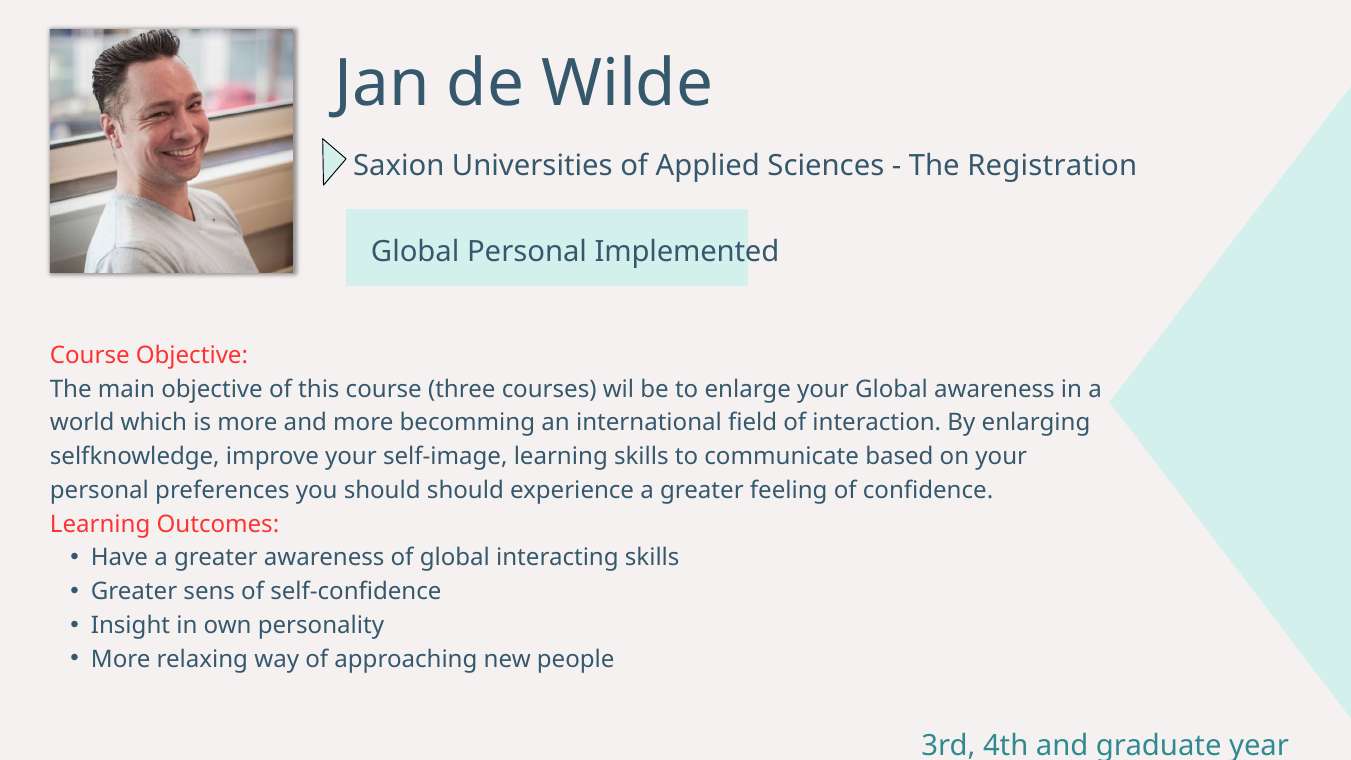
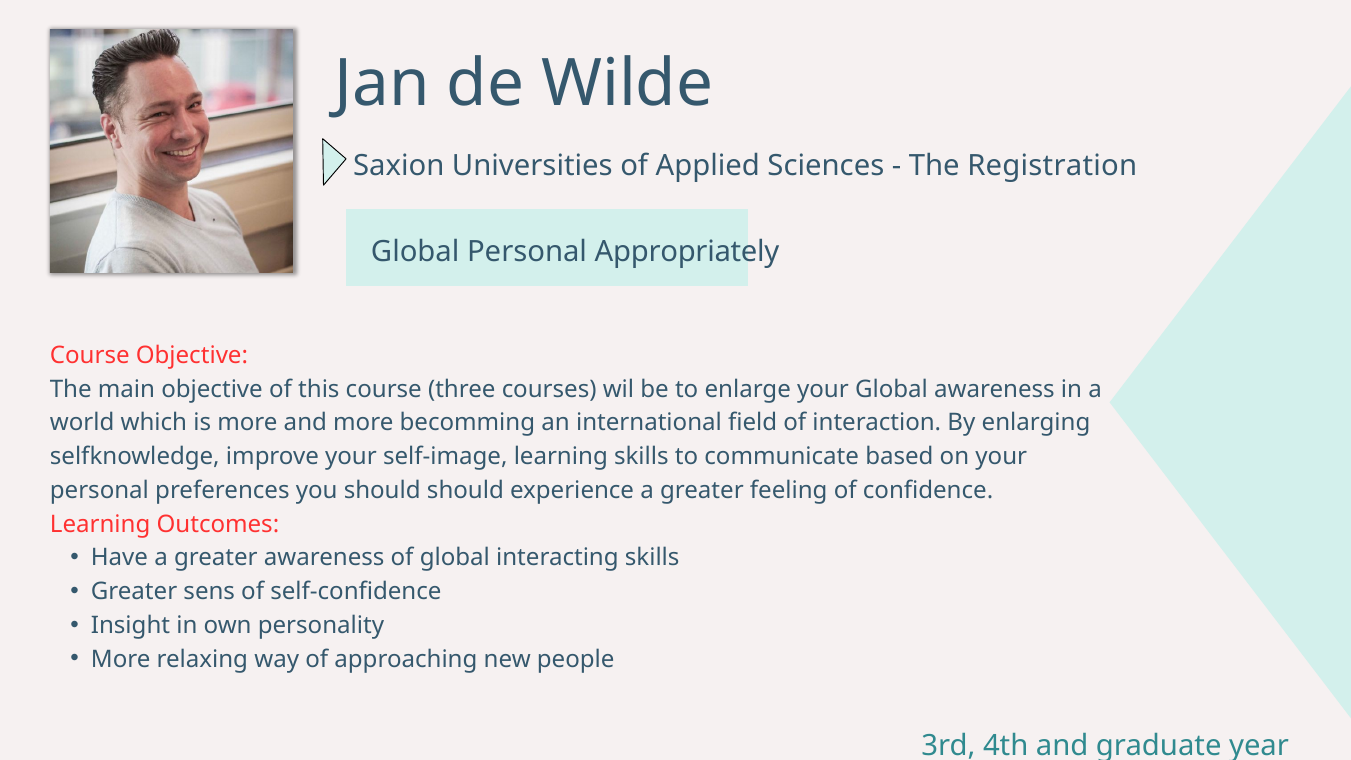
Implemented: Implemented -> Appropriately
